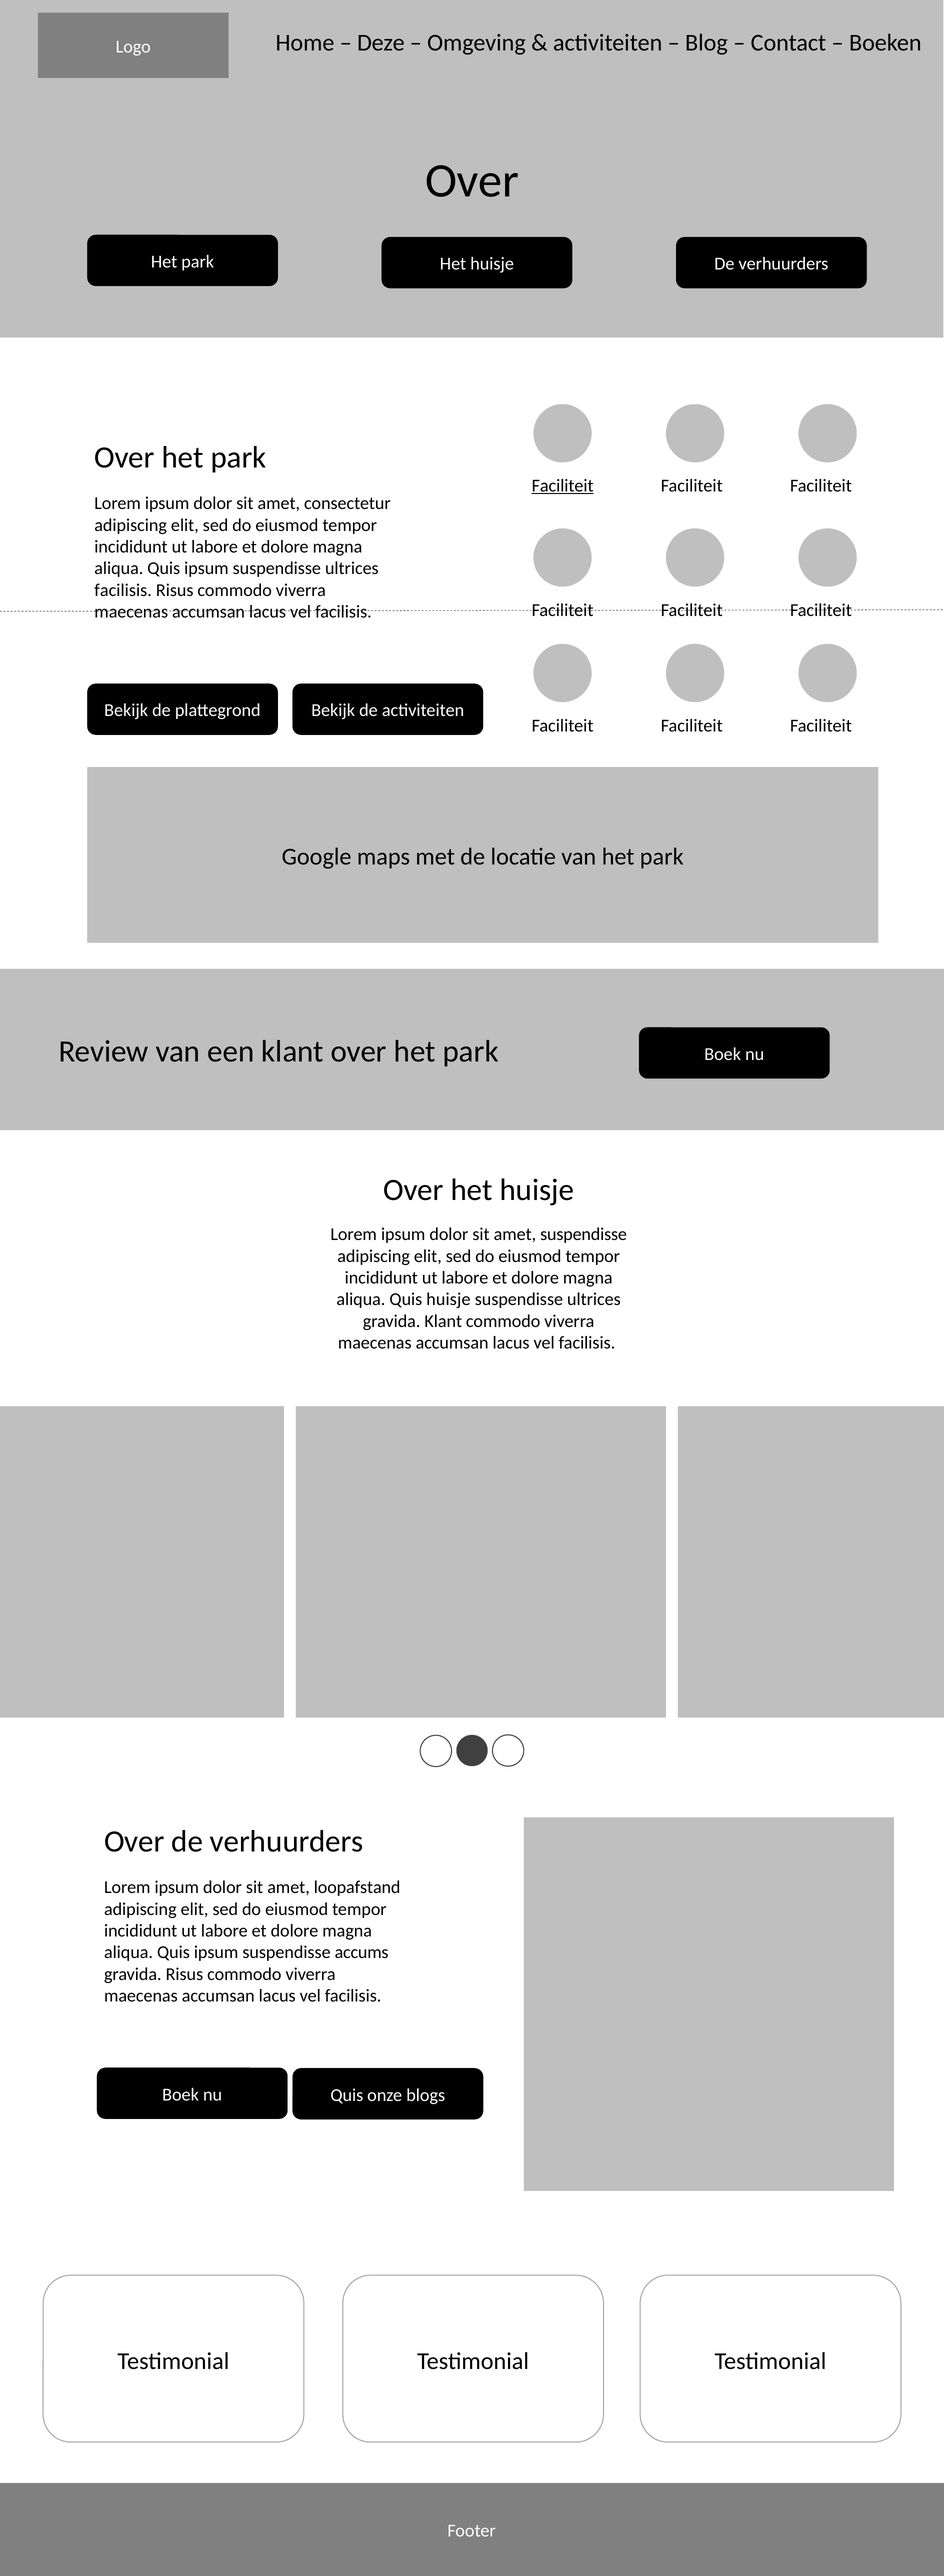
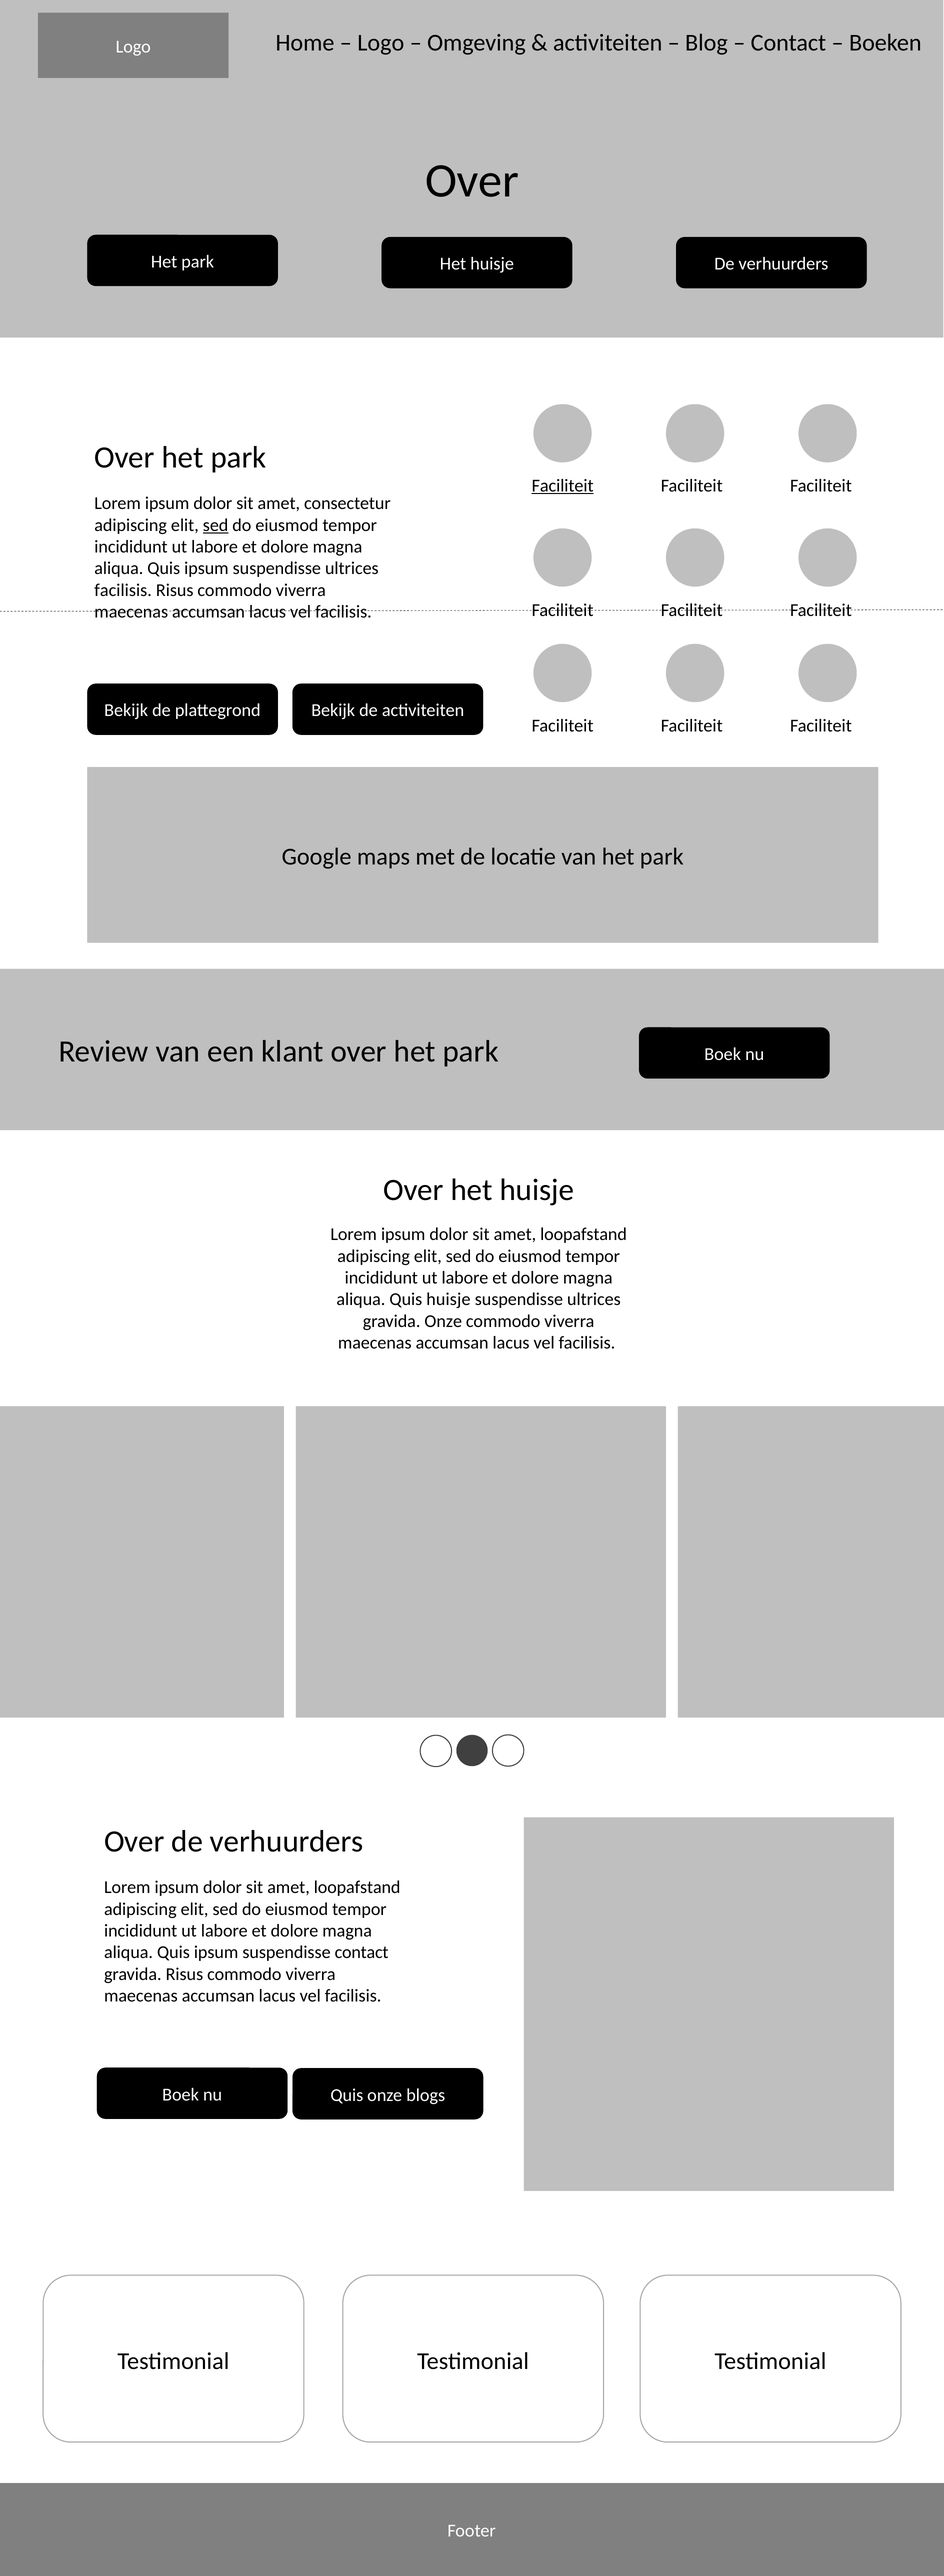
Deze at (381, 43): Deze -> Logo
sed at (216, 525) underline: none -> present
suspendisse at (584, 1234): suspendisse -> loopafstand
gravida Klant: Klant -> Onze
suspendisse accums: accums -> contact
